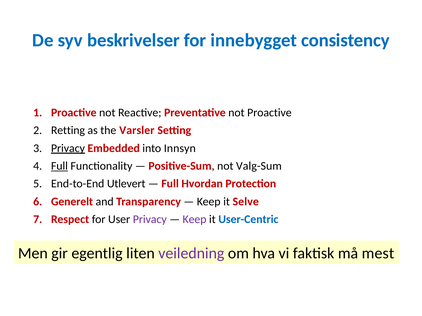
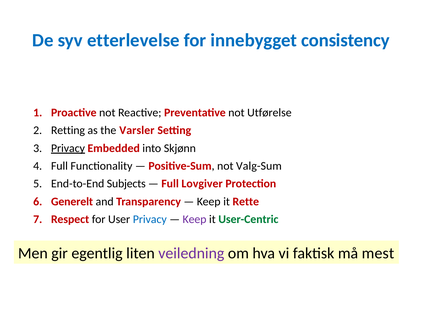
beskrivelser: beskrivelser -> etterlevelse
not Proactive: Proactive -> Utførelse
Innsyn: Innsyn -> Skjønn
Full at (59, 166) underline: present -> none
Utlevert: Utlevert -> Subjects
Hvordan: Hvordan -> Lovgiver
Selve: Selve -> Rette
Privacy at (150, 220) colour: purple -> blue
User-Centric colour: blue -> green
